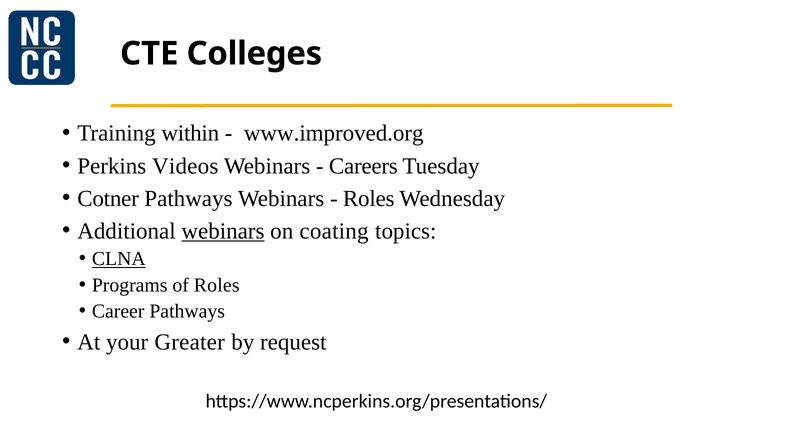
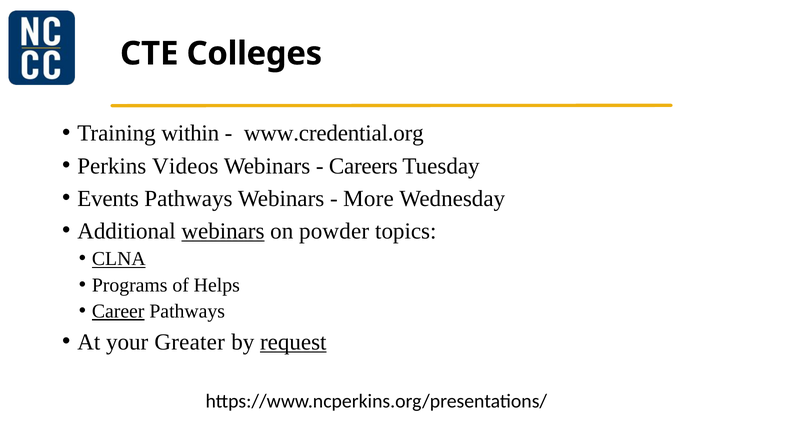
www.improved.org: www.improved.org -> www.credential.org
Cotner: Cotner -> Events
Roles at (369, 199): Roles -> More
coating: coating -> powder
of Roles: Roles -> Helps
Career underline: none -> present
request underline: none -> present
